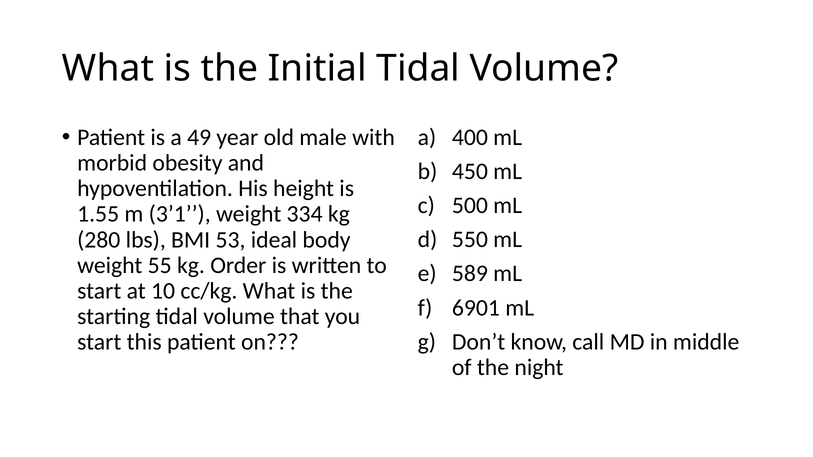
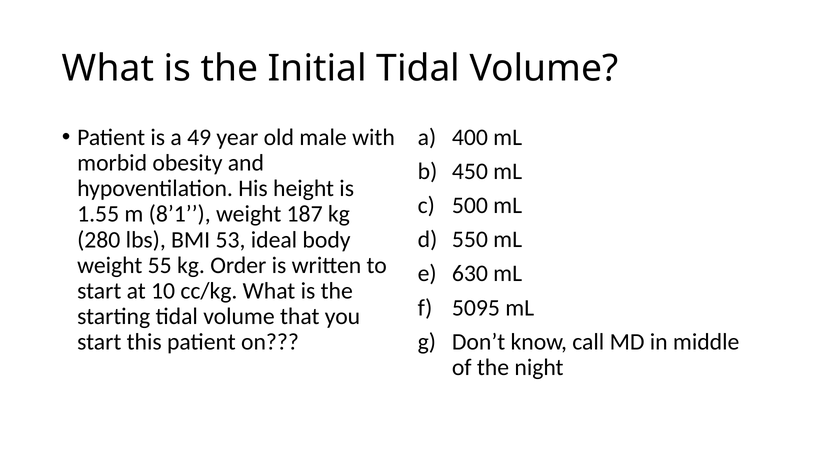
3’1: 3’1 -> 8’1
334: 334 -> 187
589: 589 -> 630
6901: 6901 -> 5095
